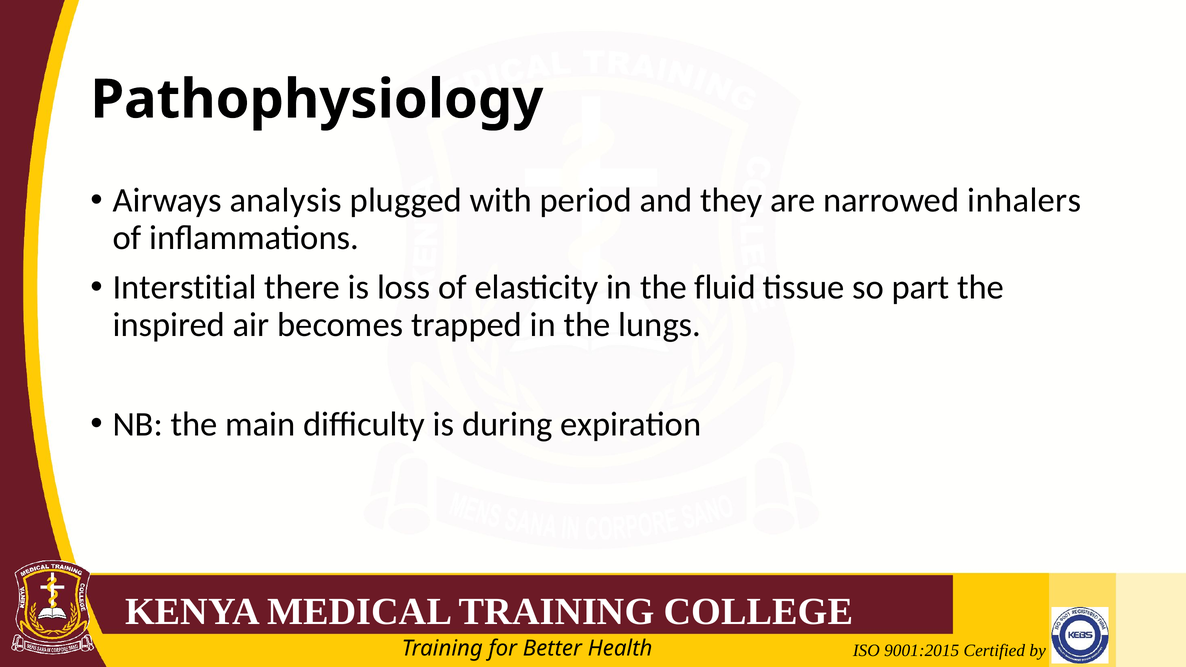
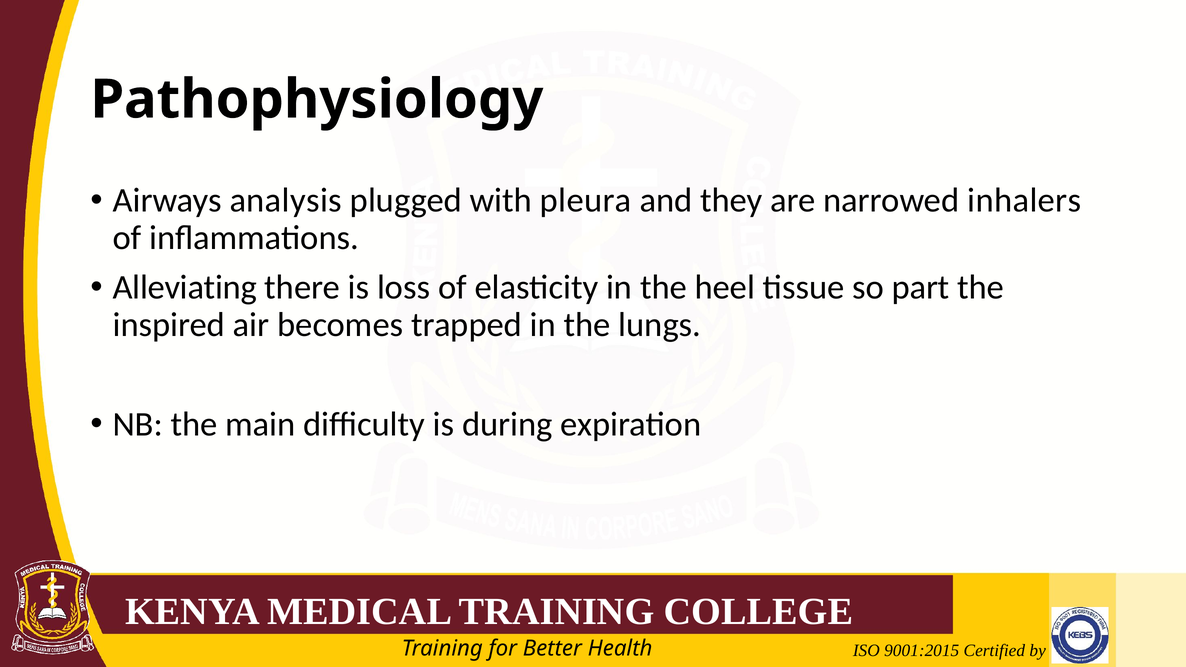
period: period -> pleura
Interstitial: Interstitial -> Alleviating
fluid: fluid -> heel
